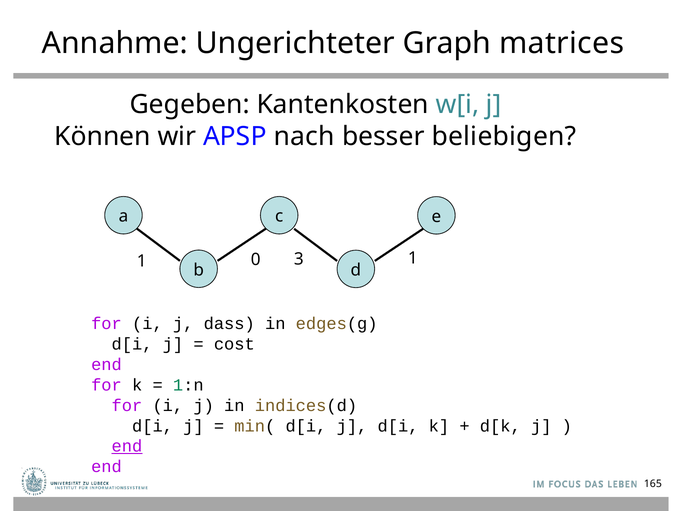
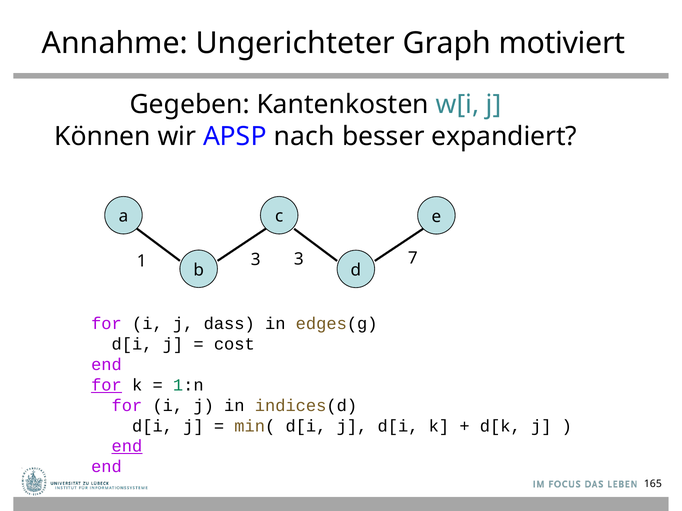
matrices: matrices -> motiviert
beliebigen: beliebigen -> expandiert
3 1: 1 -> 7
1 0: 0 -> 3
for at (106, 385) underline: none -> present
